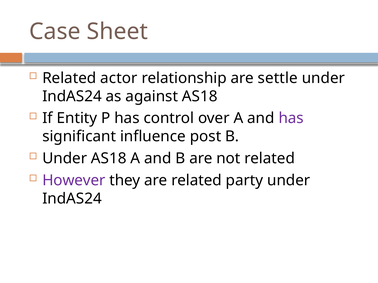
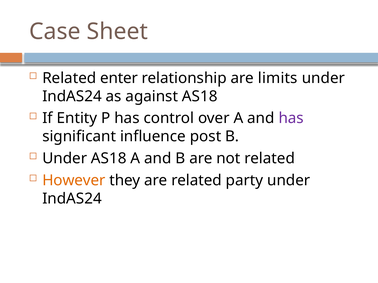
actor: actor -> enter
settle: settle -> limits
However colour: purple -> orange
